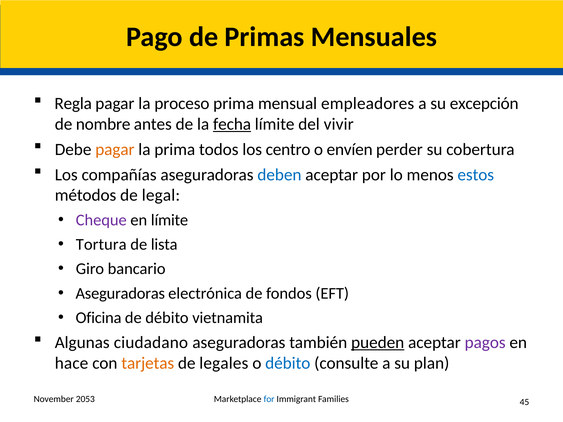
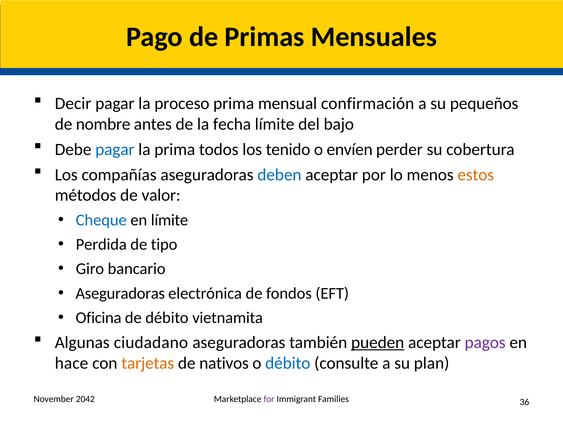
Regla: Regla -> Decir
empleadores: empleadores -> confirmación
excepción: excepción -> pequeños
fecha underline: present -> none
vivir: vivir -> bajo
pagar at (115, 149) colour: orange -> blue
centro: centro -> tenido
estos colour: blue -> orange
legal: legal -> valor
Cheque colour: purple -> blue
Tortura: Tortura -> Perdida
lista: lista -> tipo
legales: legales -> nativos
2053: 2053 -> 2042
for colour: blue -> purple
45: 45 -> 36
